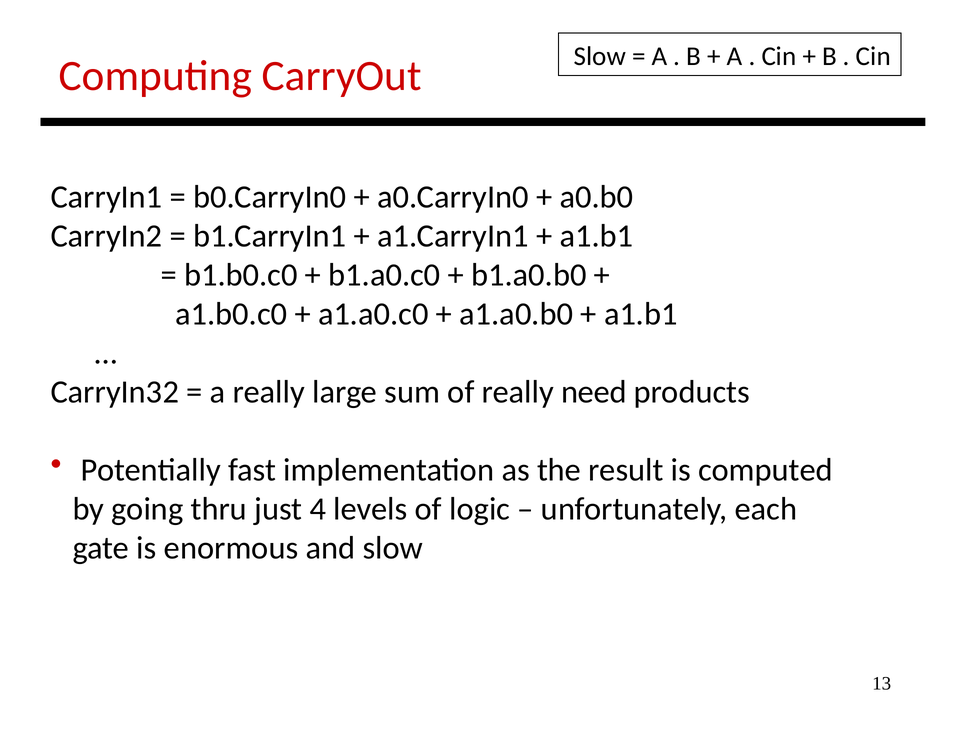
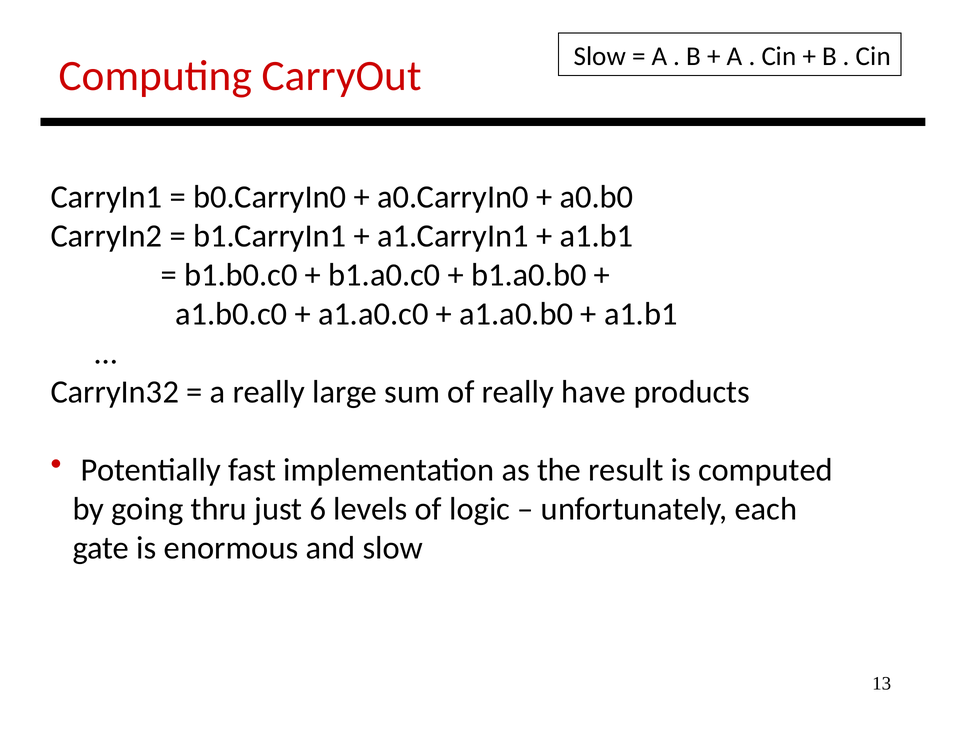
need: need -> have
4: 4 -> 6
